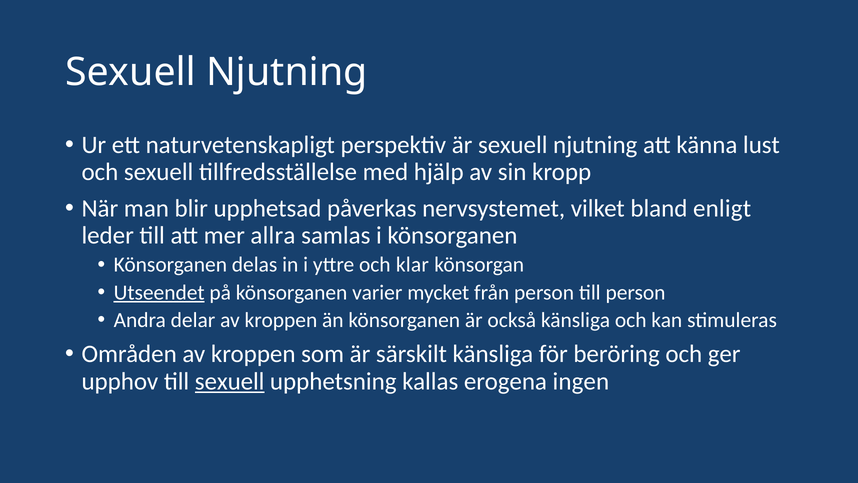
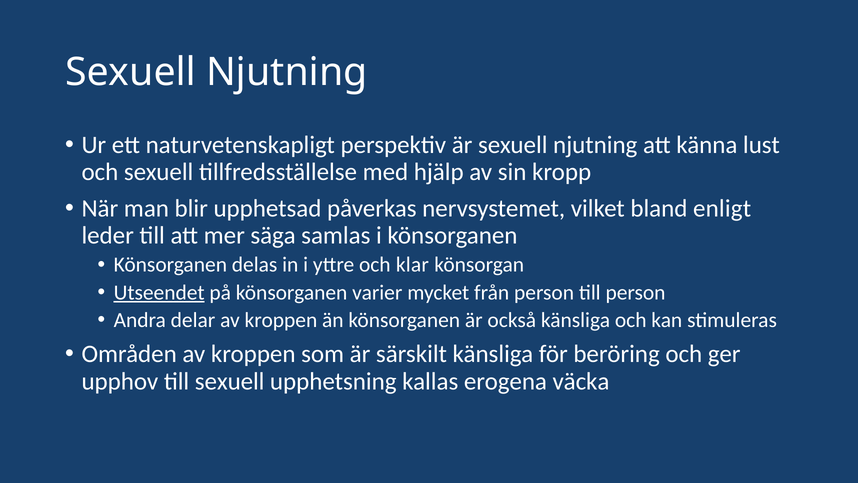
allra: allra -> säga
sexuell at (230, 381) underline: present -> none
ingen: ingen -> väcka
